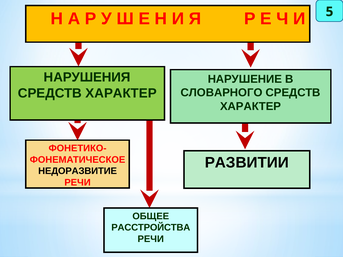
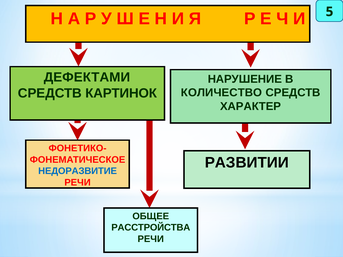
НАРУШЕНИЯ: НАРУШЕНИЯ -> ДЕФЕКТАМИ
ХАРАКТЕР at (121, 93): ХАРАКТЕР -> КАРТИНОК
СЛОВАРНОГО: СЛОВАРНОГО -> КОЛИЧЕСТВО
НЕДОРАЗВИТИЕ colour: black -> blue
